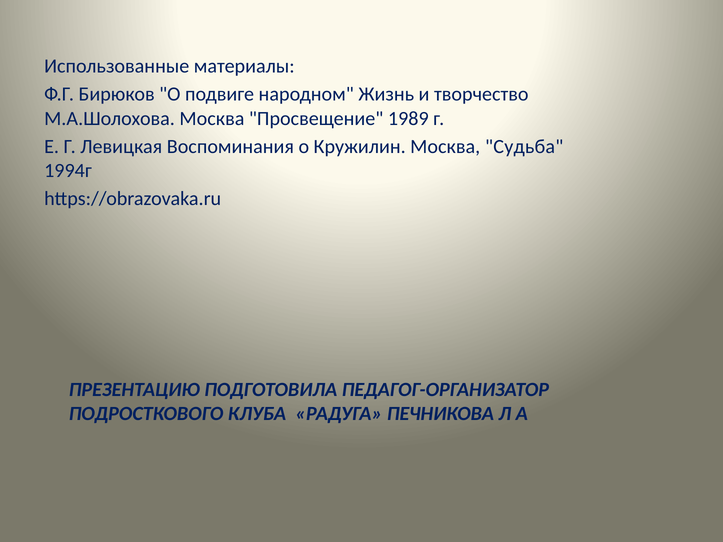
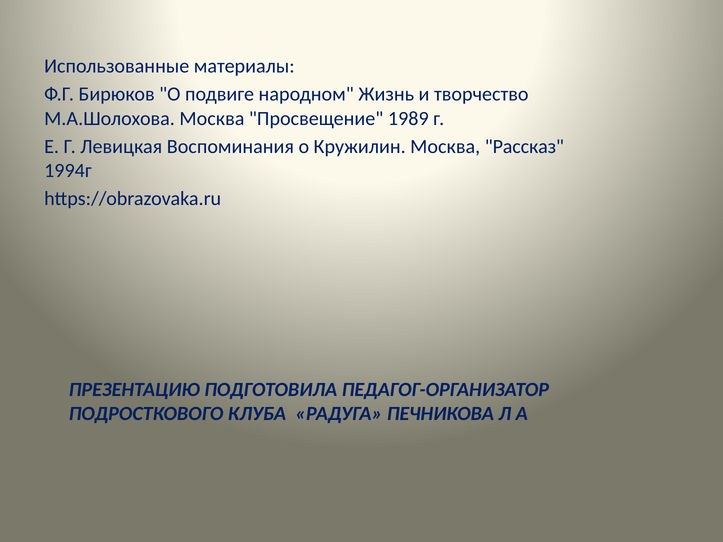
Судьба: Судьба -> Рассказ
